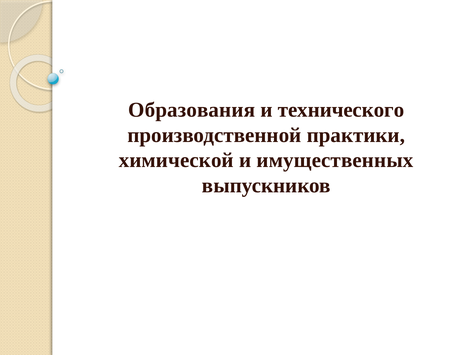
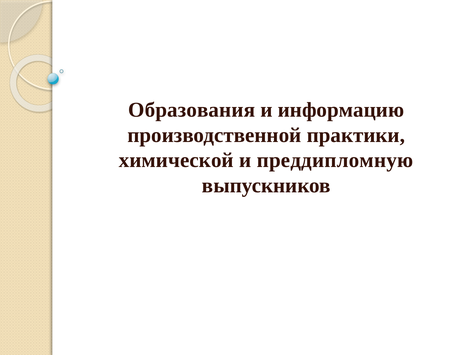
технического: технического -> информацию
имущественных: имущественных -> преддипломную
